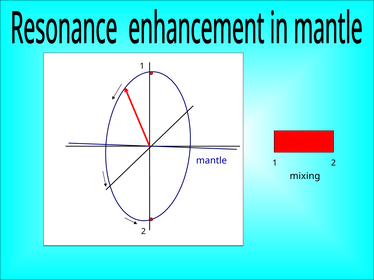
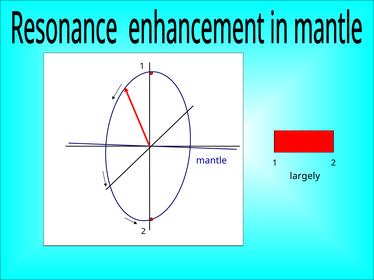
mixing: mixing -> largely
